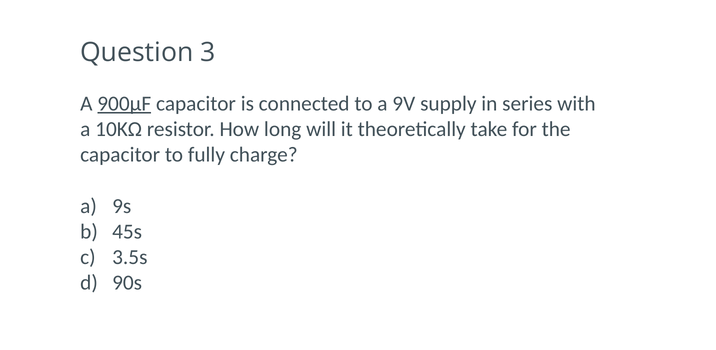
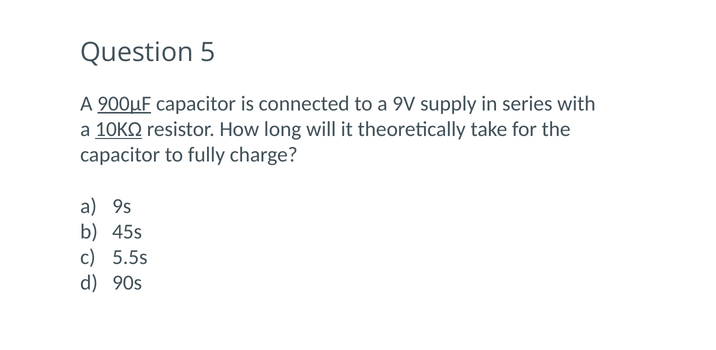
3: 3 -> 5
10KΩ underline: none -> present
3.5s: 3.5s -> 5.5s
